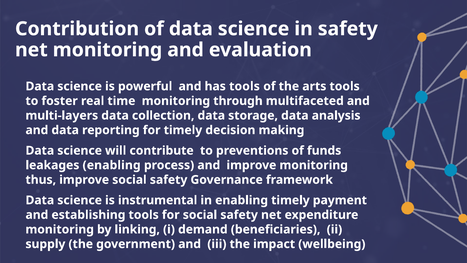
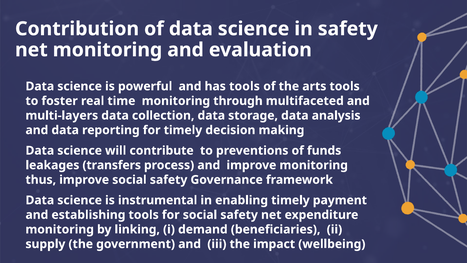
leakages enabling: enabling -> transfers
